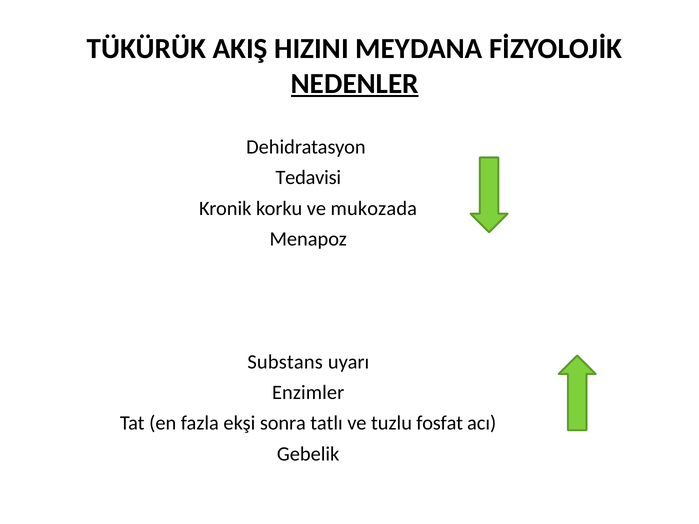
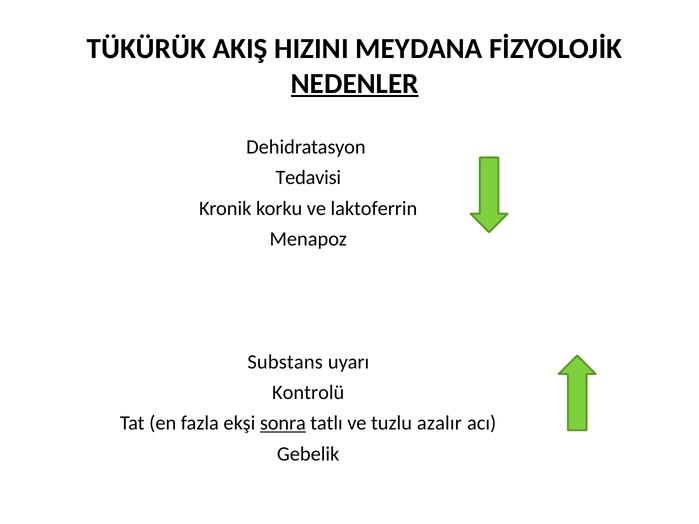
mukozada: mukozada -> laktoferrin
Enzimler: Enzimler -> Kontrolü
sonra underline: none -> present
fosfat: fosfat -> azalır
